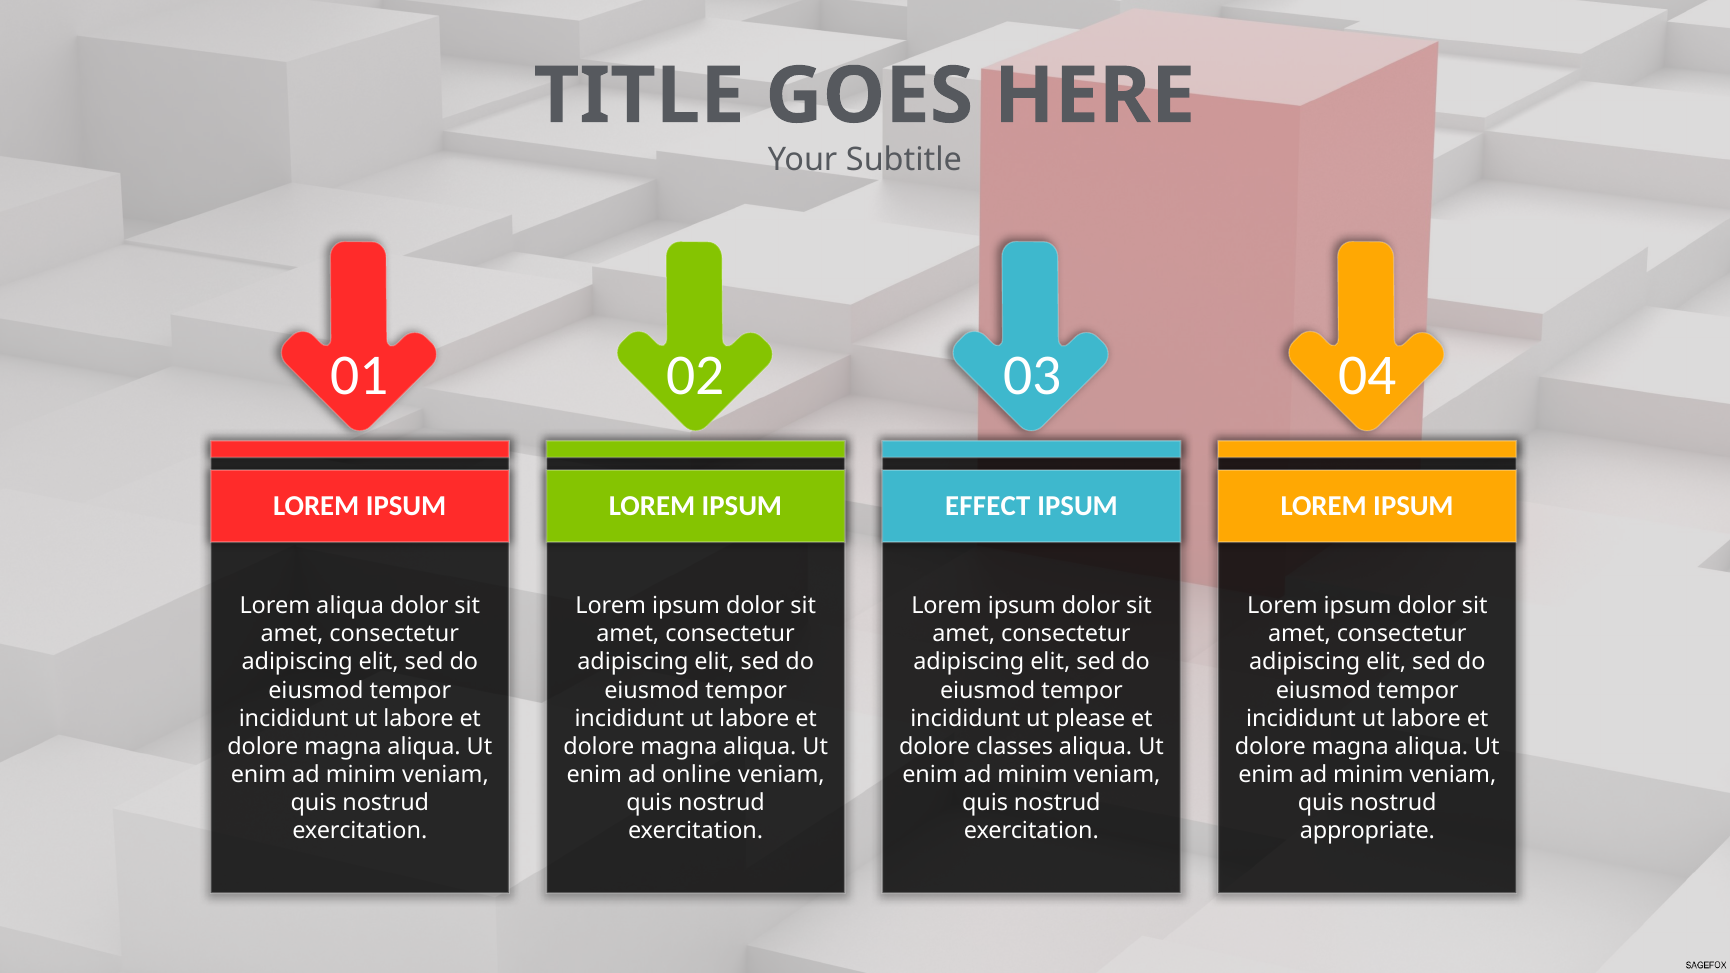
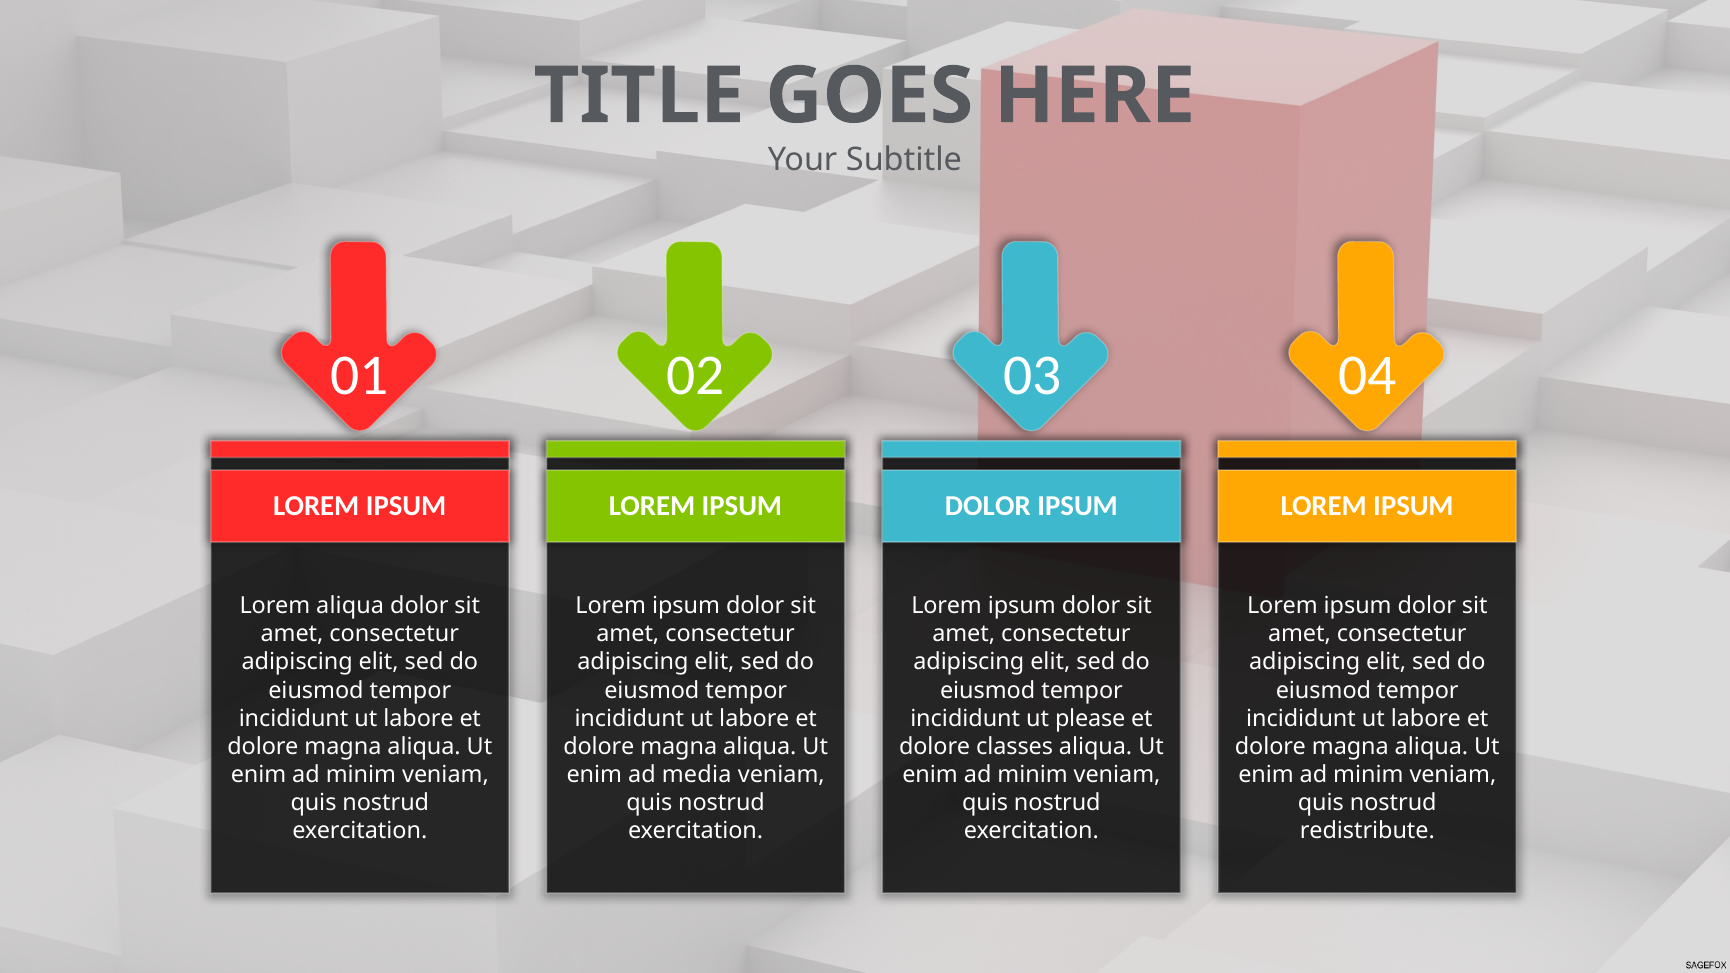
EFFECT at (988, 506): EFFECT -> DOLOR
online: online -> media
appropriate: appropriate -> redistribute
